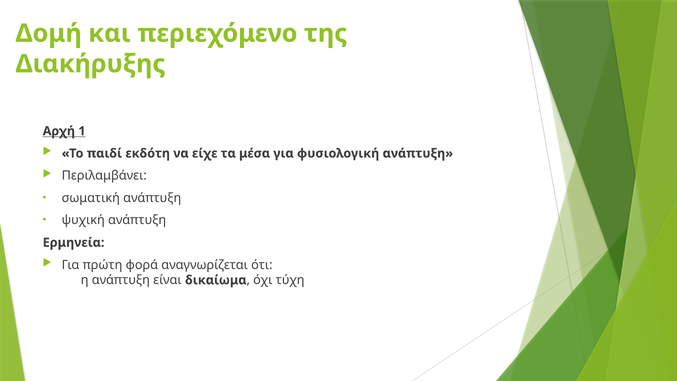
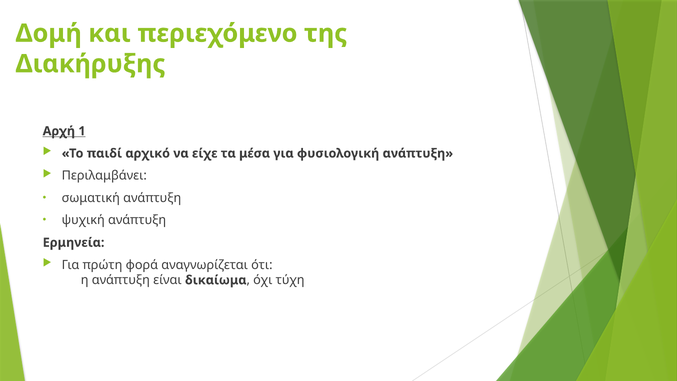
εκδότη: εκδότη -> αρχικό
